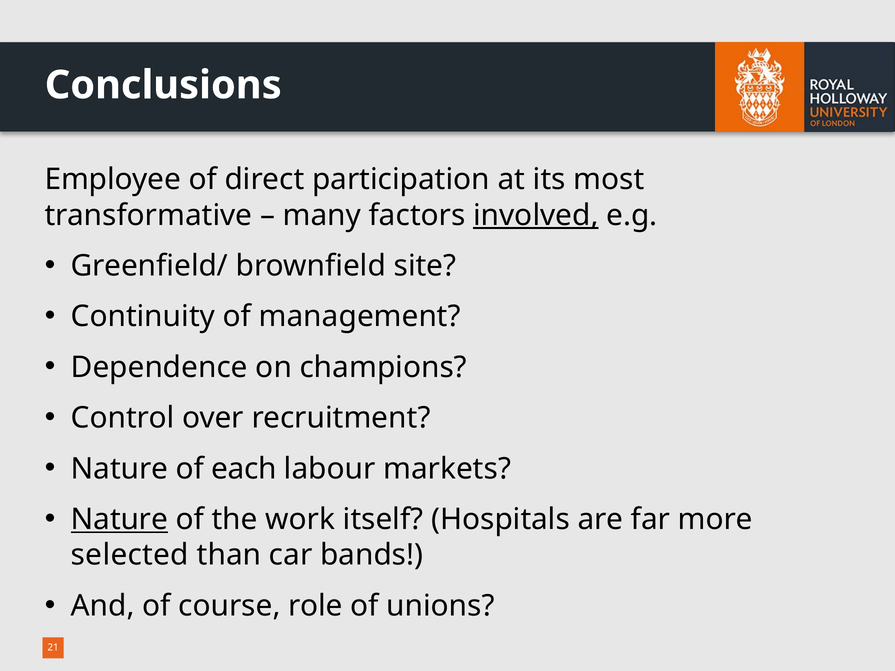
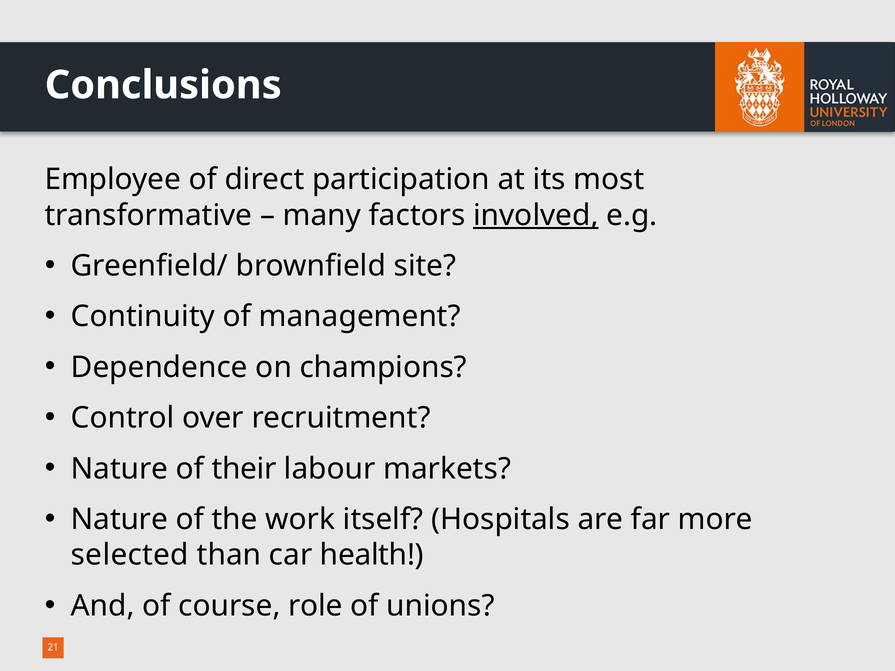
each: each -> their
Nature at (119, 520) underline: present -> none
bands: bands -> health
